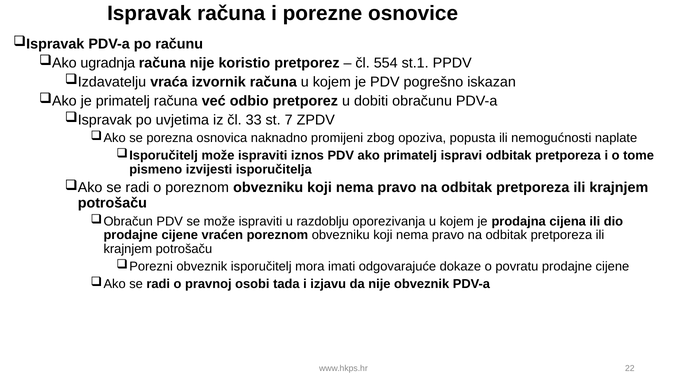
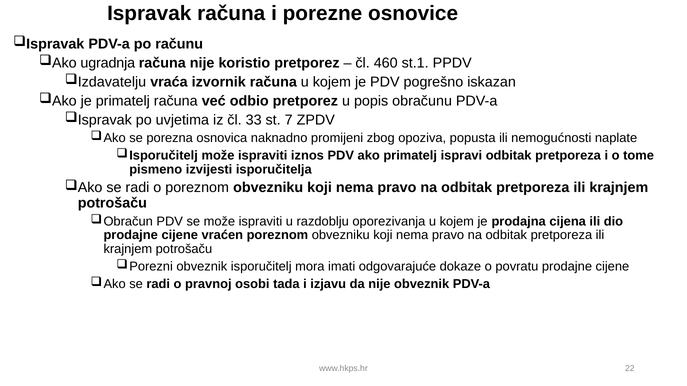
554: 554 -> 460
dobiti: dobiti -> popis
